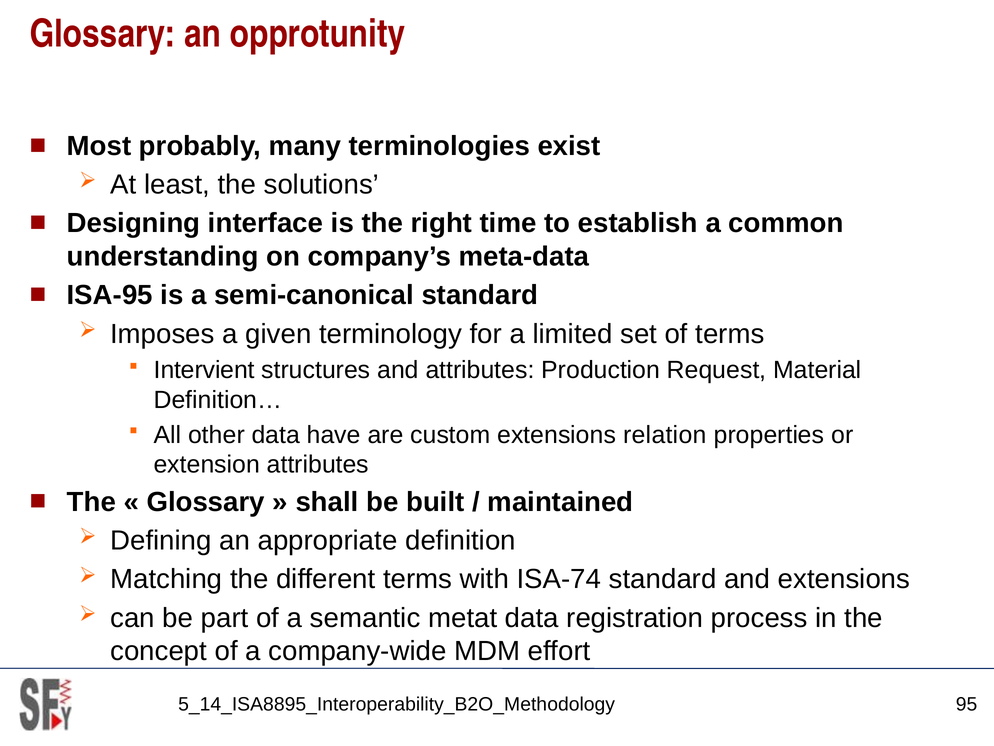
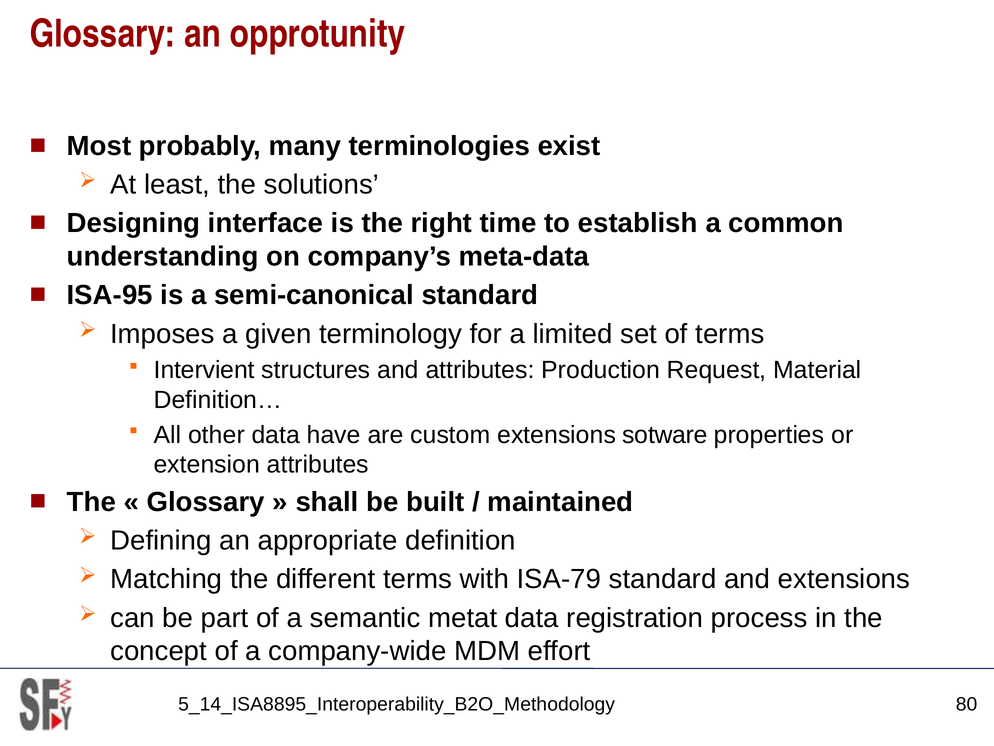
relation: relation -> sotware
ISA-74: ISA-74 -> ISA-79
95: 95 -> 80
